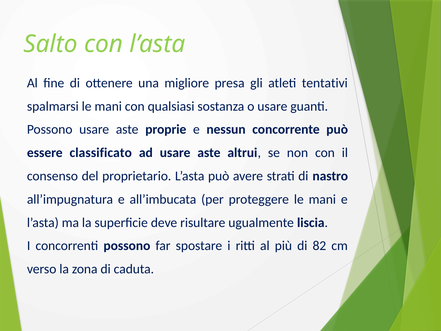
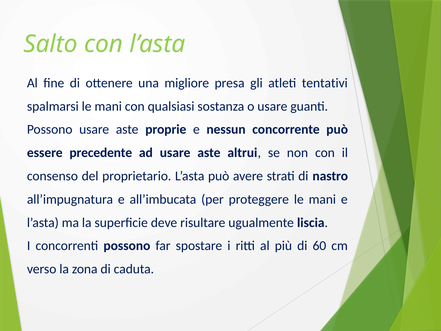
classificato: classificato -> precedente
82: 82 -> 60
